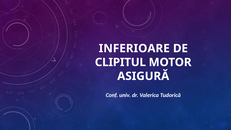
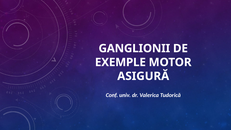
INFERIOARE: INFERIOARE -> GANGLIONII
CLIPITUL: CLIPITUL -> EXEMPLE
